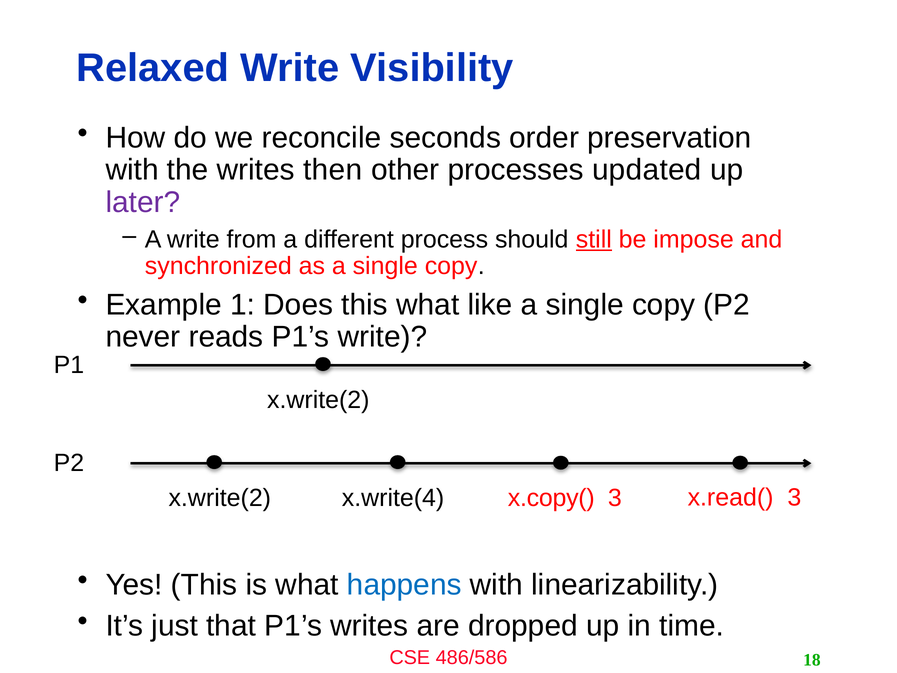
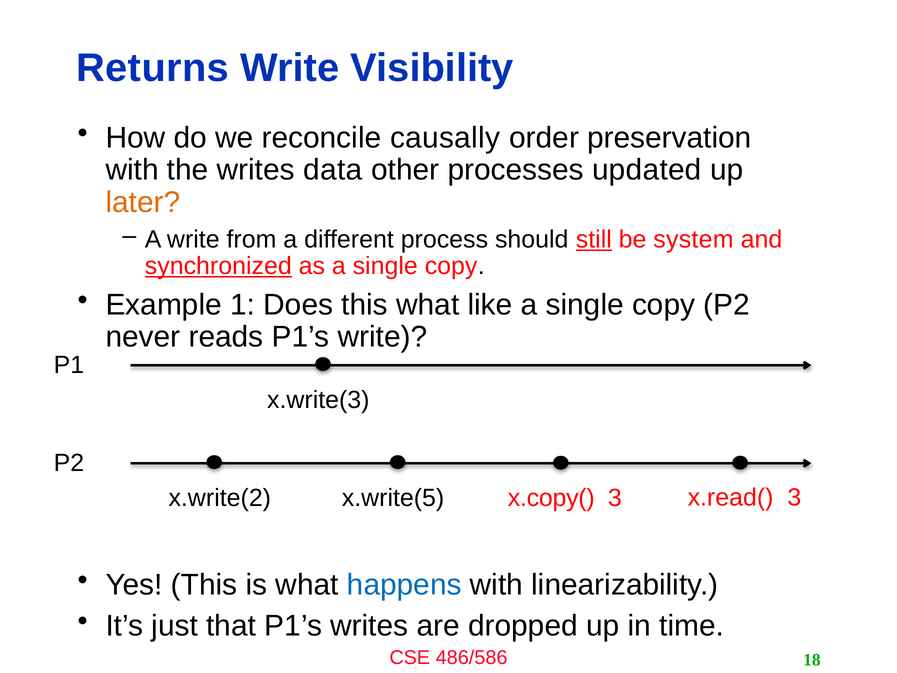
Relaxed: Relaxed -> Returns
seconds: seconds -> causally
then: then -> data
later colour: purple -> orange
impose: impose -> system
synchronized underline: none -> present
x.write(2 at (318, 400): x.write(2 -> x.write(3
x.write(4: x.write(4 -> x.write(5
